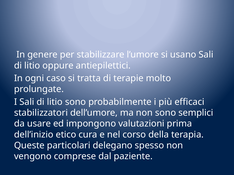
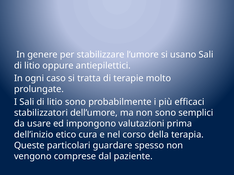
delegano: delegano -> guardare
